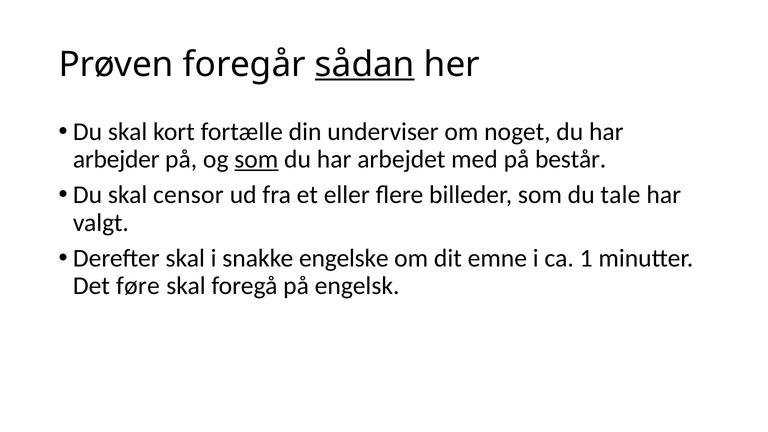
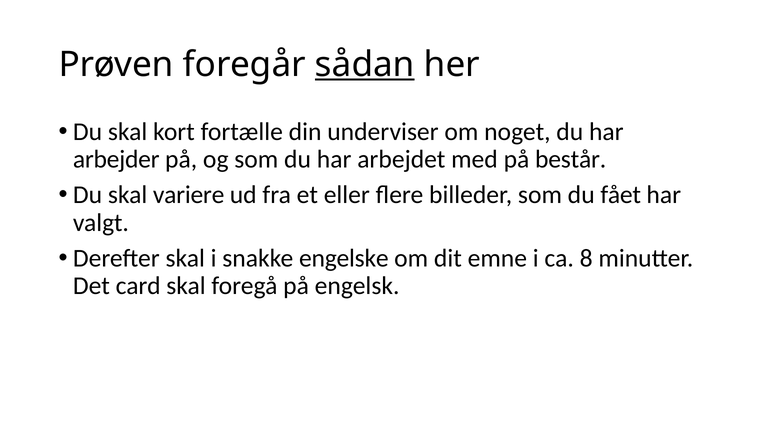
som at (256, 159) underline: present -> none
censor: censor -> variere
tale: tale -> fået
1: 1 -> 8
føre: føre -> card
